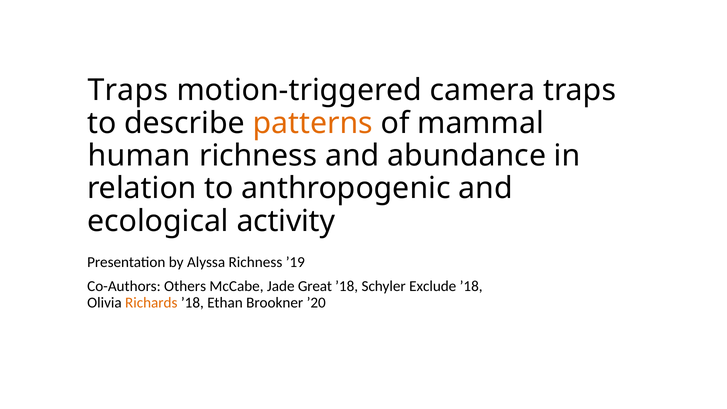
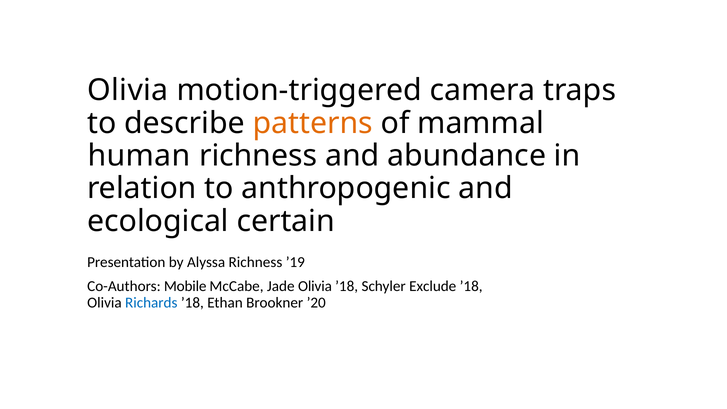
Traps at (128, 90): Traps -> Olivia
activity: activity -> certain
Others: Others -> Mobile
Jade Great: Great -> Olivia
Richards colour: orange -> blue
